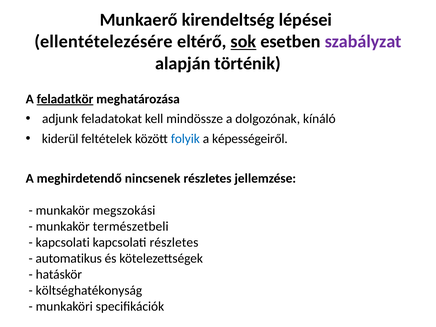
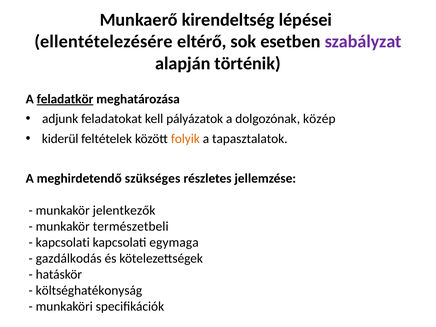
sok underline: present -> none
mindössze: mindössze -> pályázatok
kínáló: kínáló -> közép
folyik colour: blue -> orange
képességeiről: képességeiről -> tapasztalatok
nincsenek: nincsenek -> szükséges
megszokási: megszokási -> jelentkezők
kapcsolati részletes: részletes -> egymaga
automatikus: automatikus -> gazdálkodás
